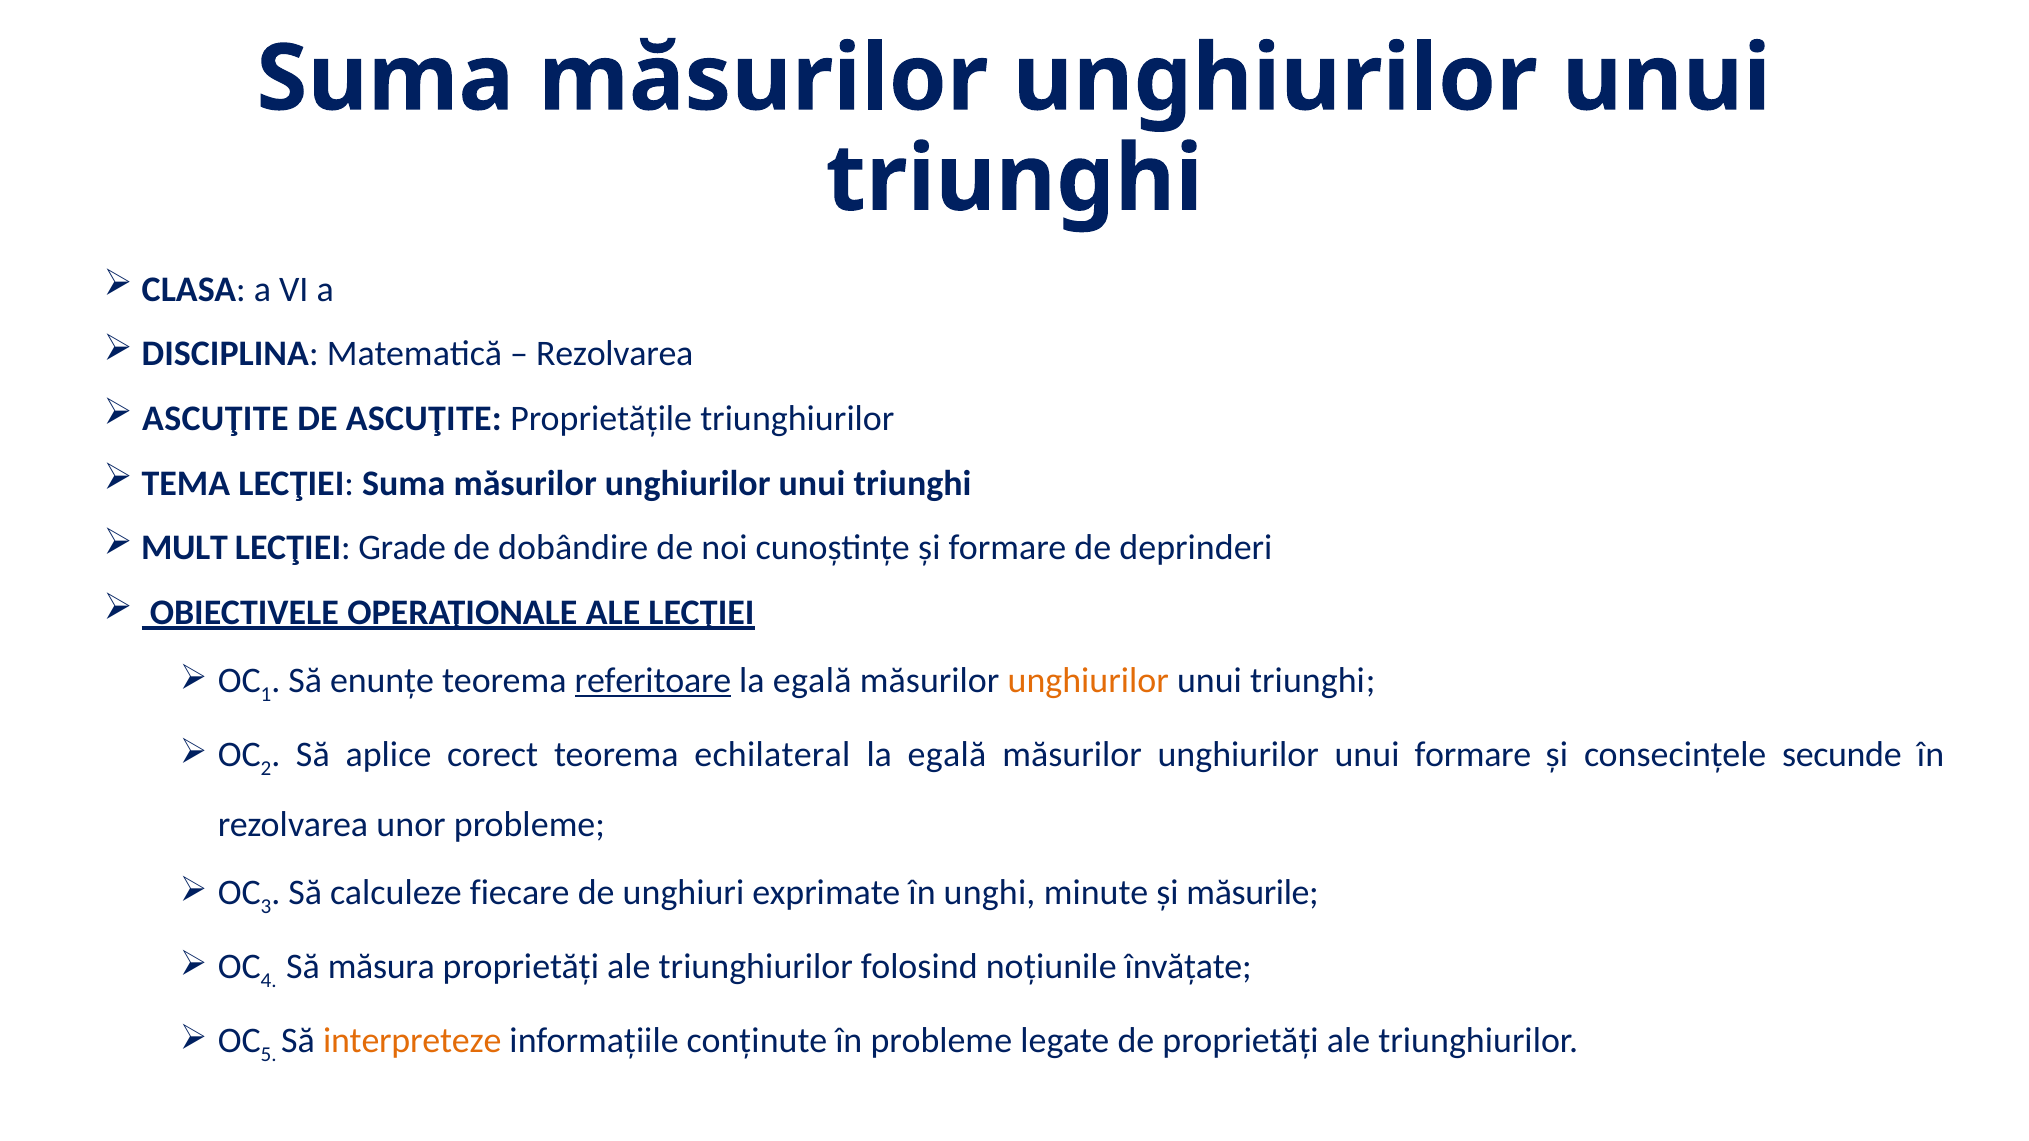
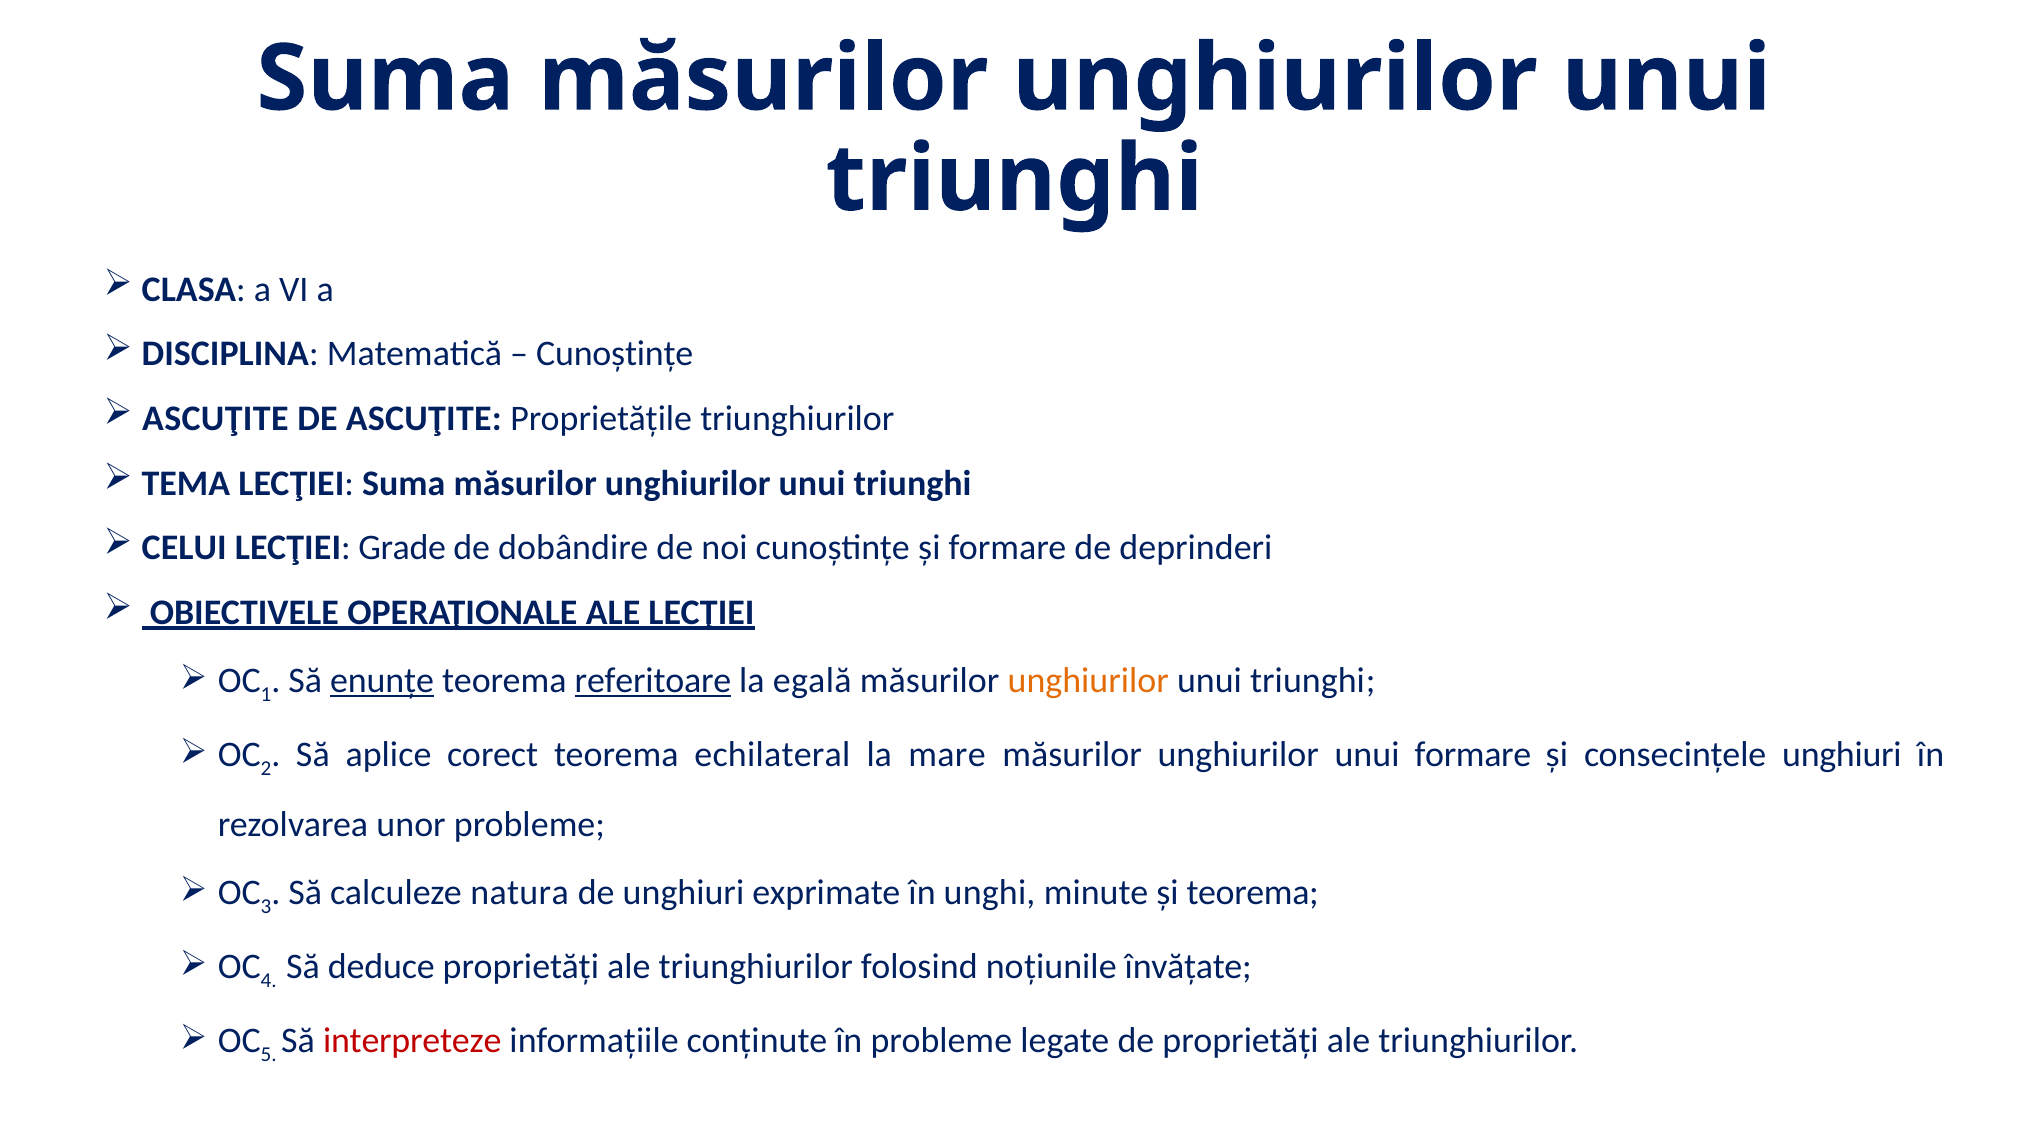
Rezolvarea at (615, 354): Rezolvarea -> Cunoştinţe
MULT: MULT -> CELUI
enunţe underline: none -> present
egală at (947, 754): egală -> mare
consecinţele secunde: secunde -> unghiuri
fiecare: fiecare -> natura
şi măsurile: măsurile -> teorema
măsura: măsura -> deduce
interpreteze colour: orange -> red
